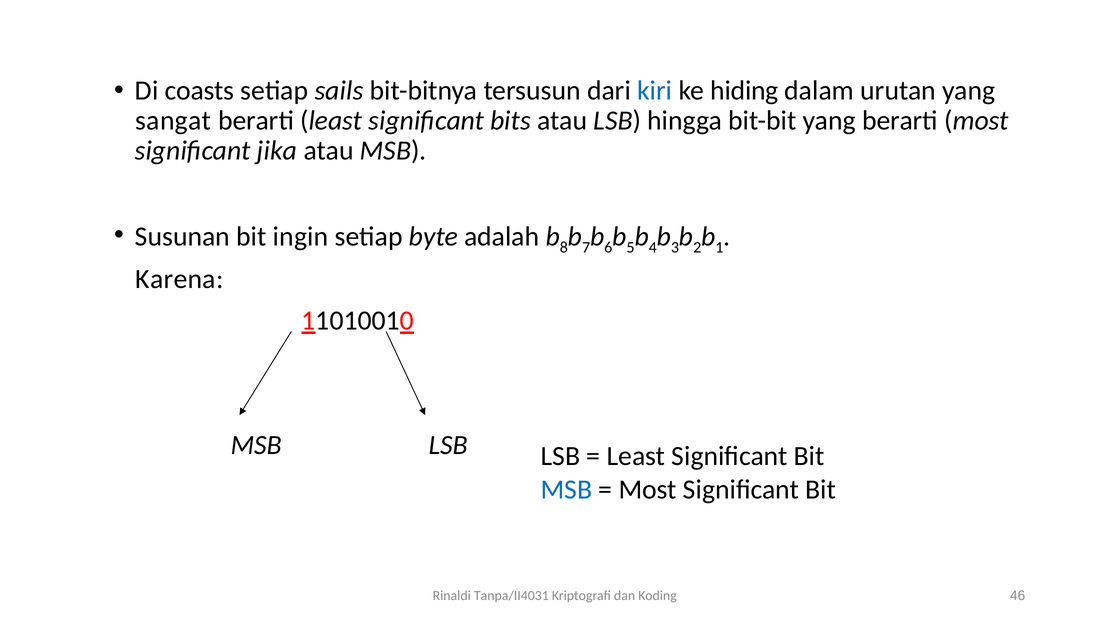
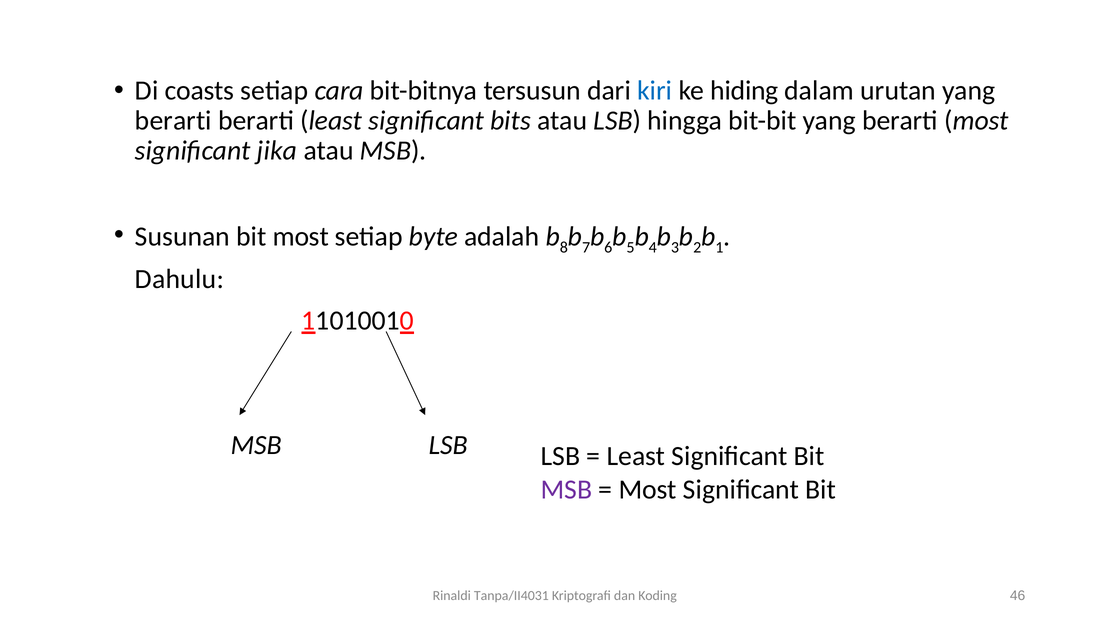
sails: sails -> cara
sangat at (173, 121): sangat -> berarti
bit ingin: ingin -> most
Karena: Karena -> Dahulu
MSB at (566, 490) colour: blue -> purple
